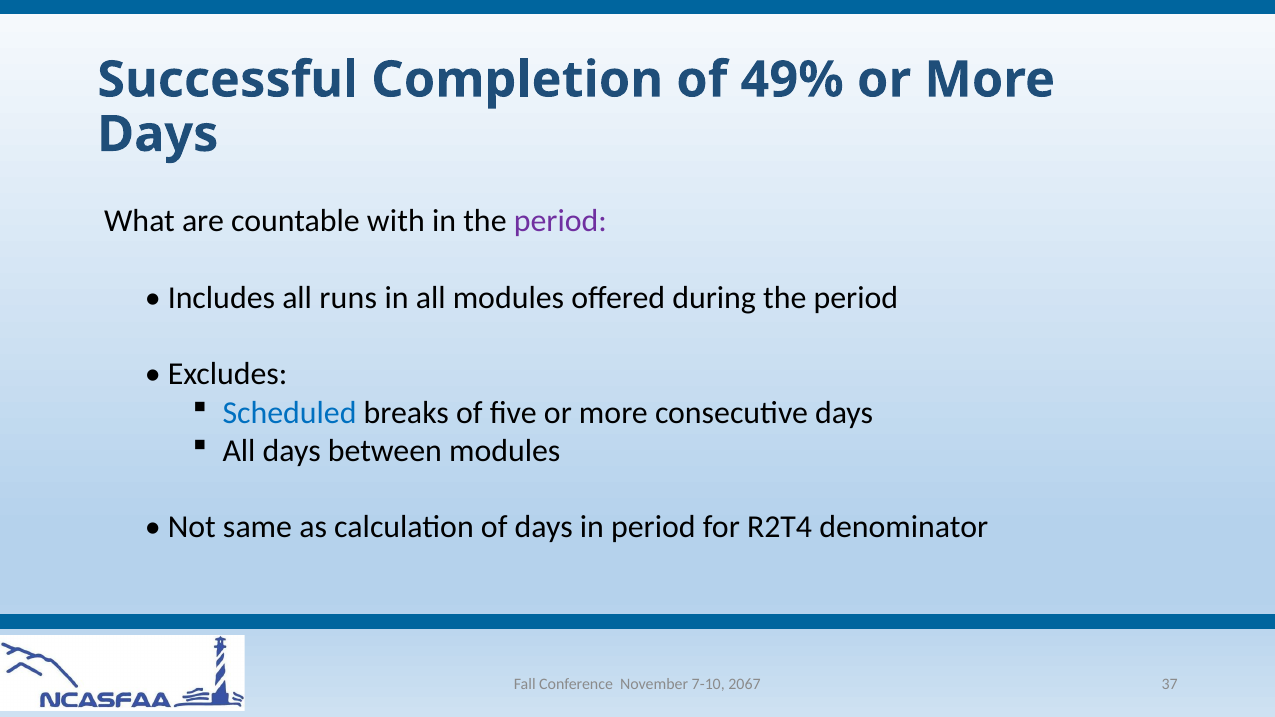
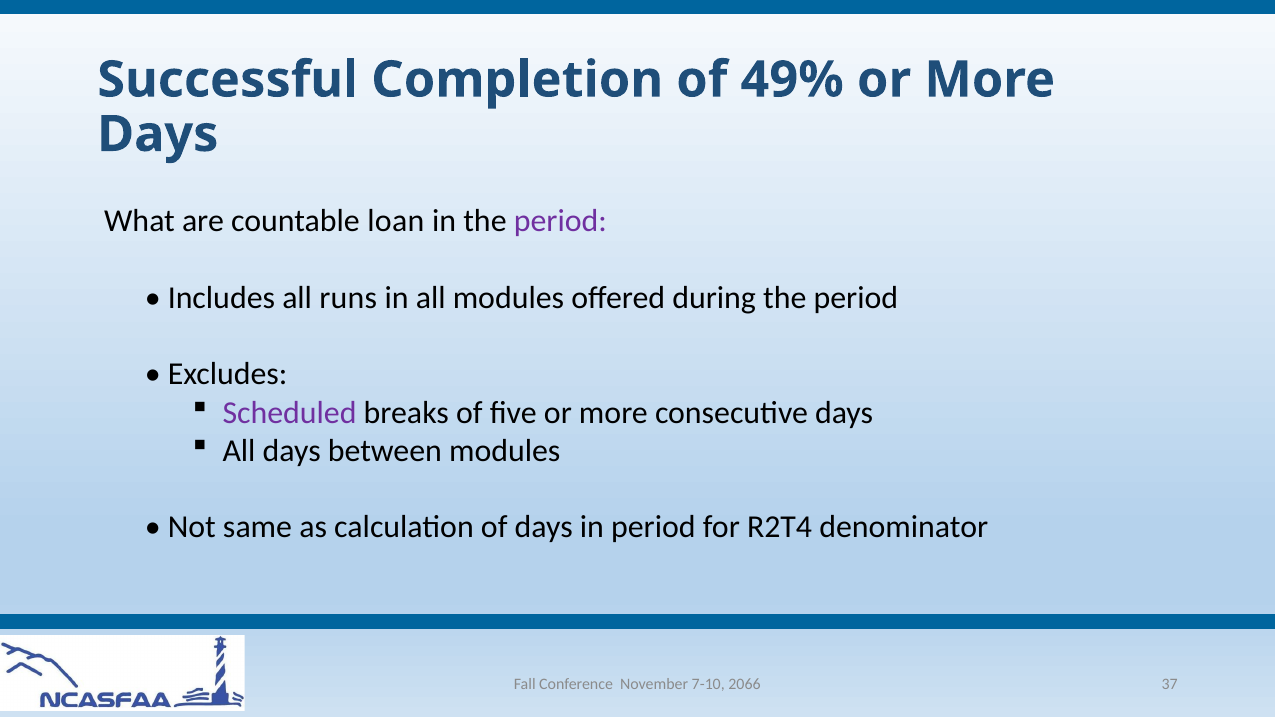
with: with -> loan
Scheduled colour: blue -> purple
2067: 2067 -> 2066
